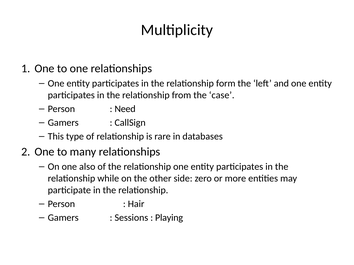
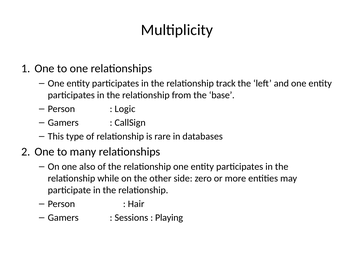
form: form -> track
case: case -> base
Need: Need -> Logic
